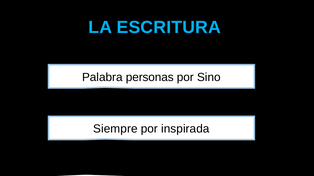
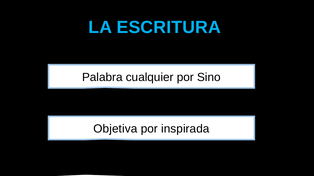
personas: personas -> cualquier
Siempre: Siempre -> Objetiva
